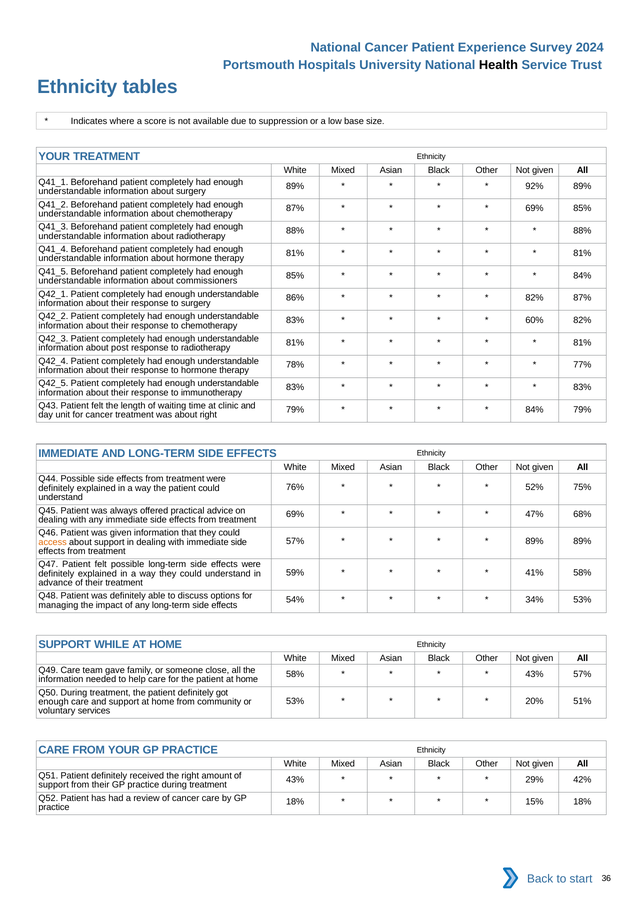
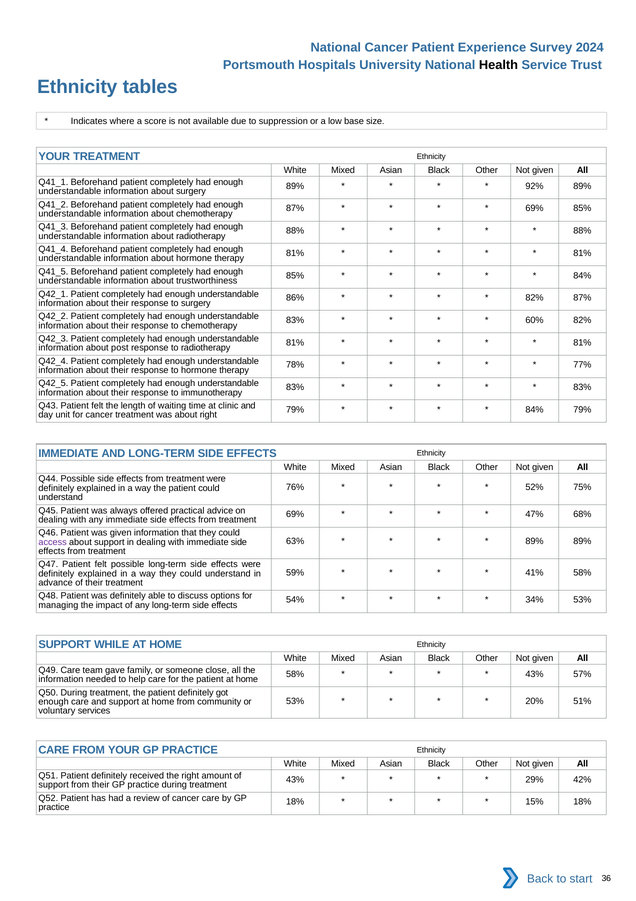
commissioners: commissioners -> trustworthiness
57% at (295, 541): 57% -> 63%
access colour: orange -> purple
